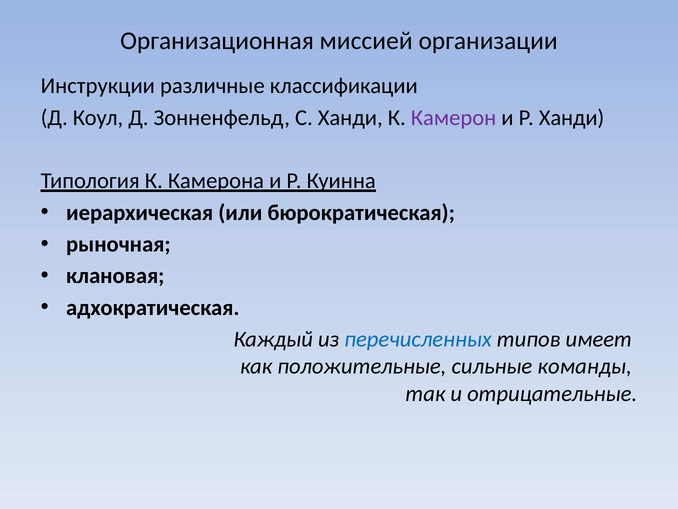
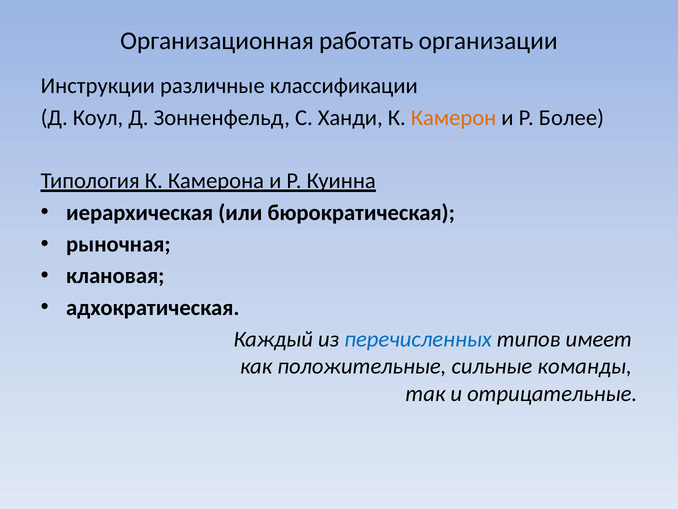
миссией: миссией -> работать
Камерон colour: purple -> orange
Р Ханди: Ханди -> Более
